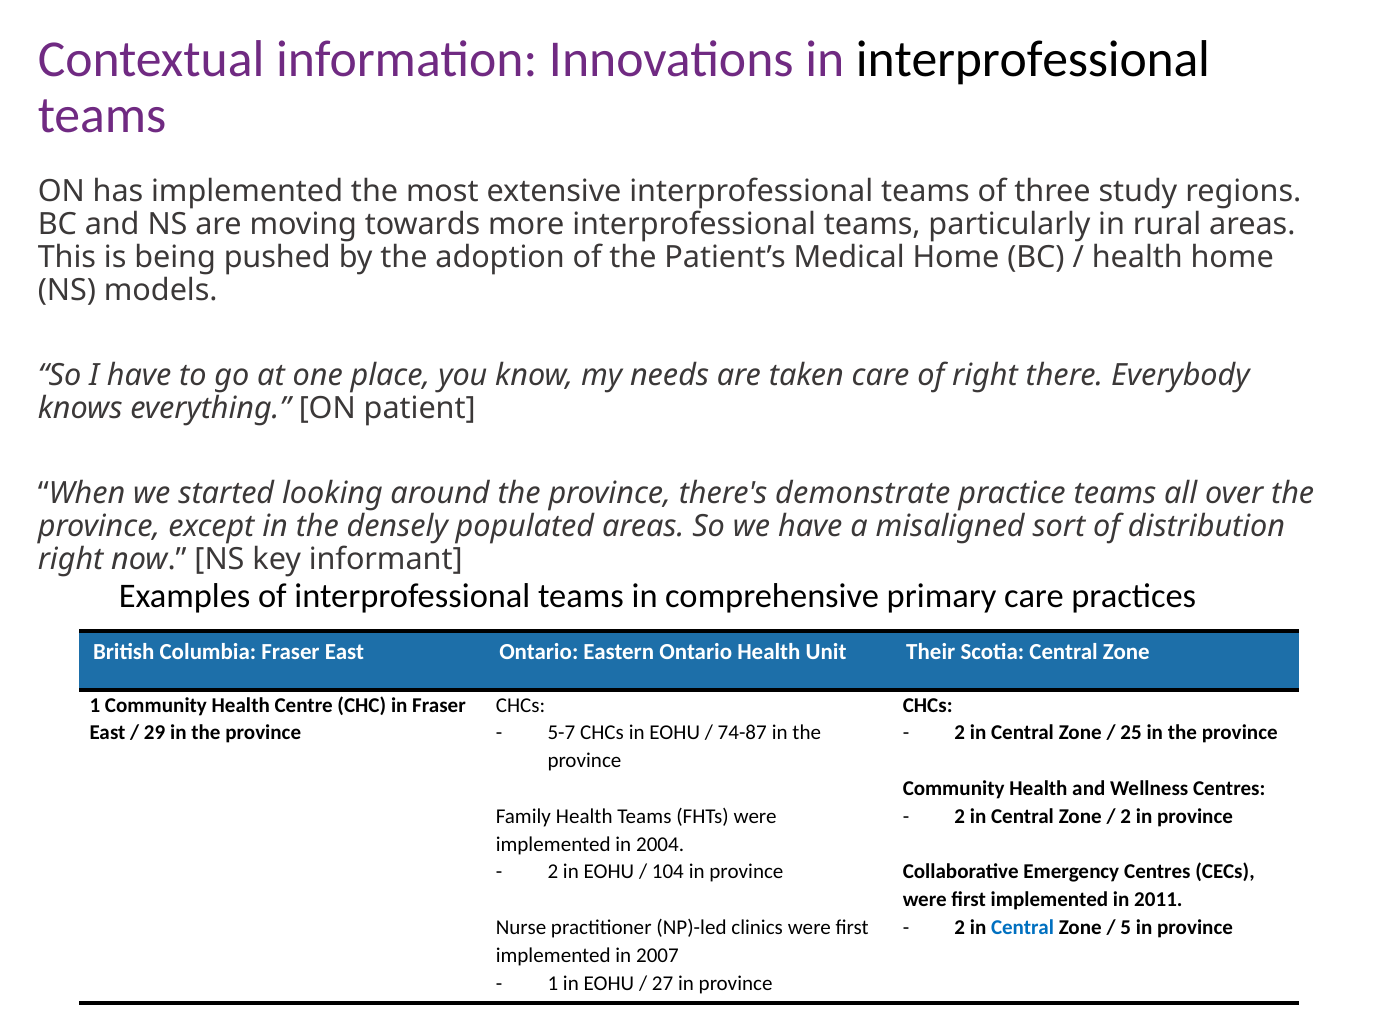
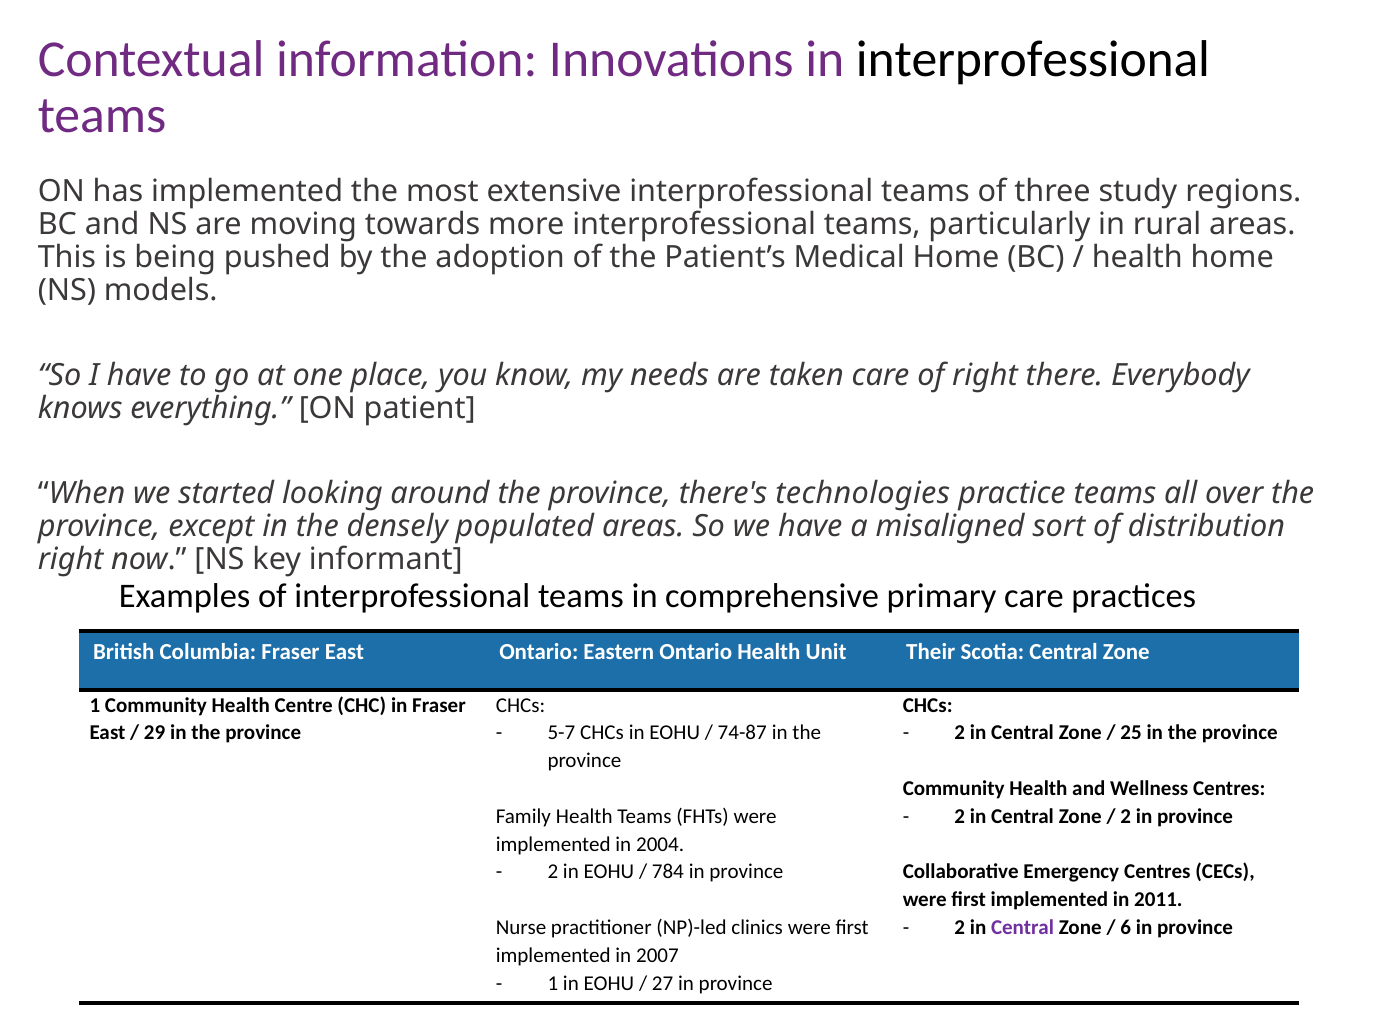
demonstrate: demonstrate -> technologies
104: 104 -> 784
Central at (1023, 927) colour: blue -> purple
5: 5 -> 6
